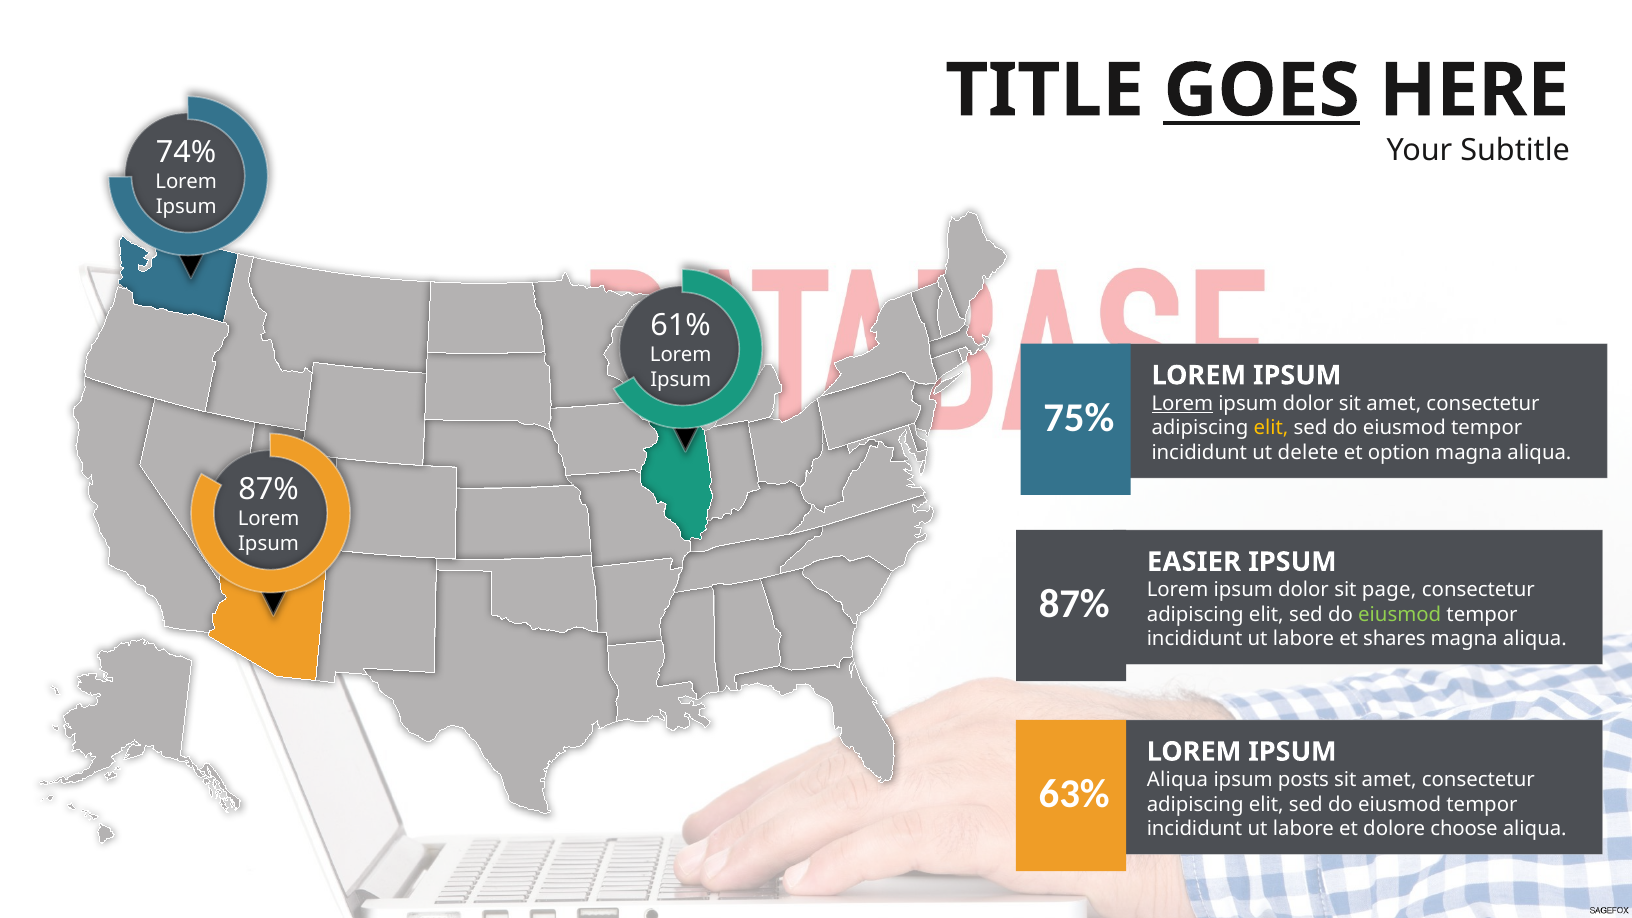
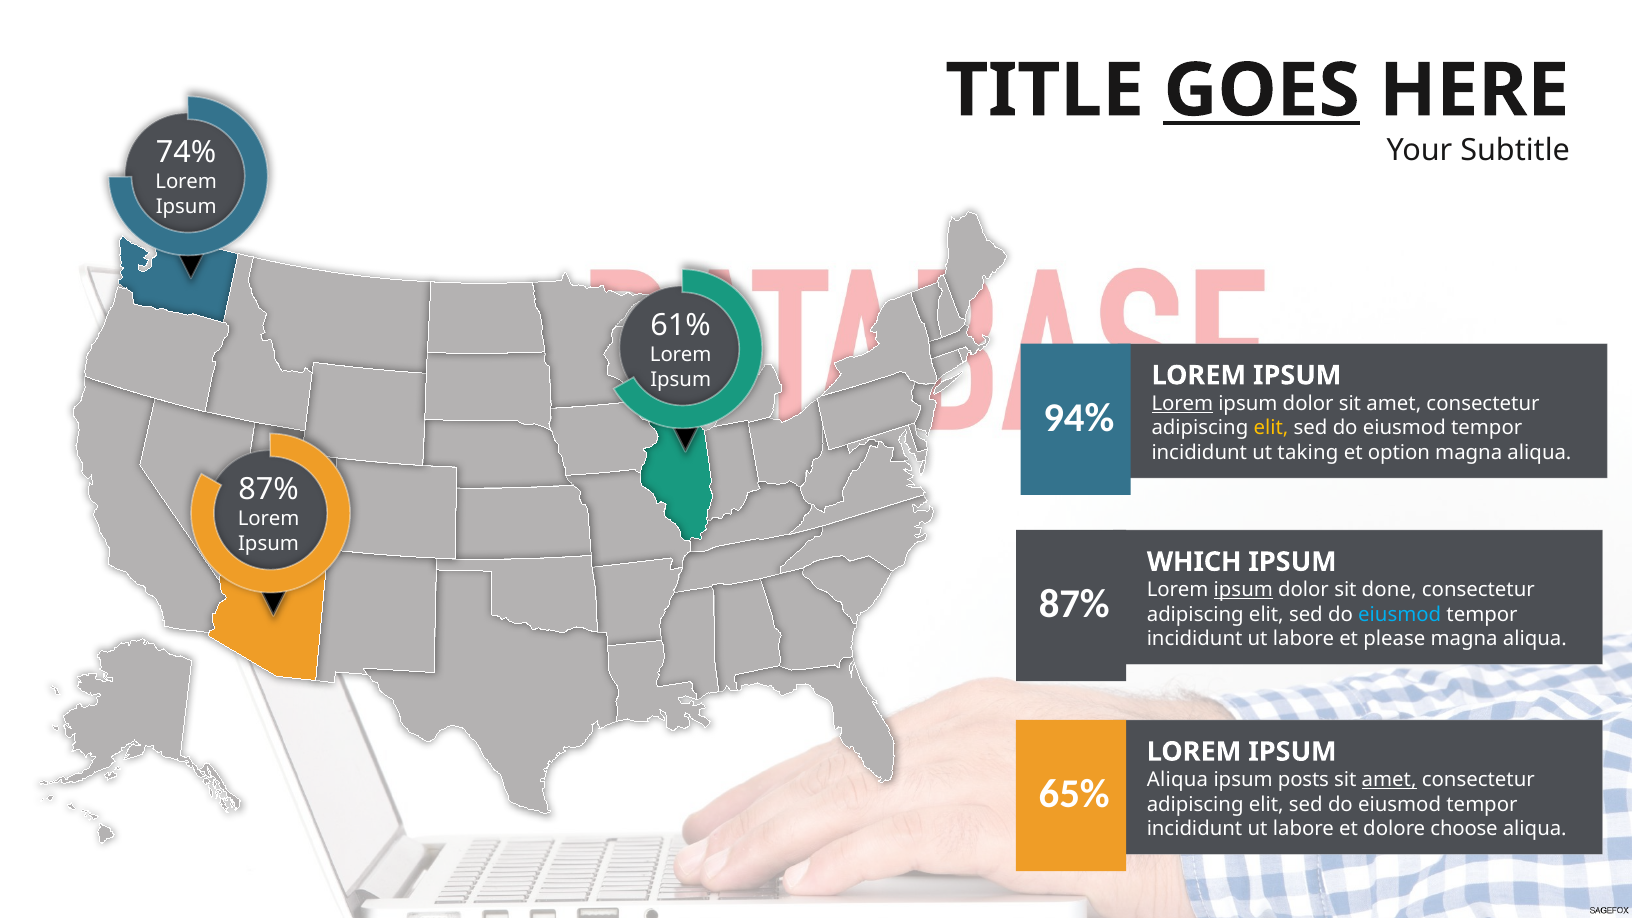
75%: 75% -> 94%
delete: delete -> taking
EASIER: EASIER -> WHICH
ipsum at (1243, 590) underline: none -> present
page: page -> done
eiusmod at (1400, 614) colour: light green -> light blue
shares: shares -> please
amet at (1389, 780) underline: none -> present
63%: 63% -> 65%
